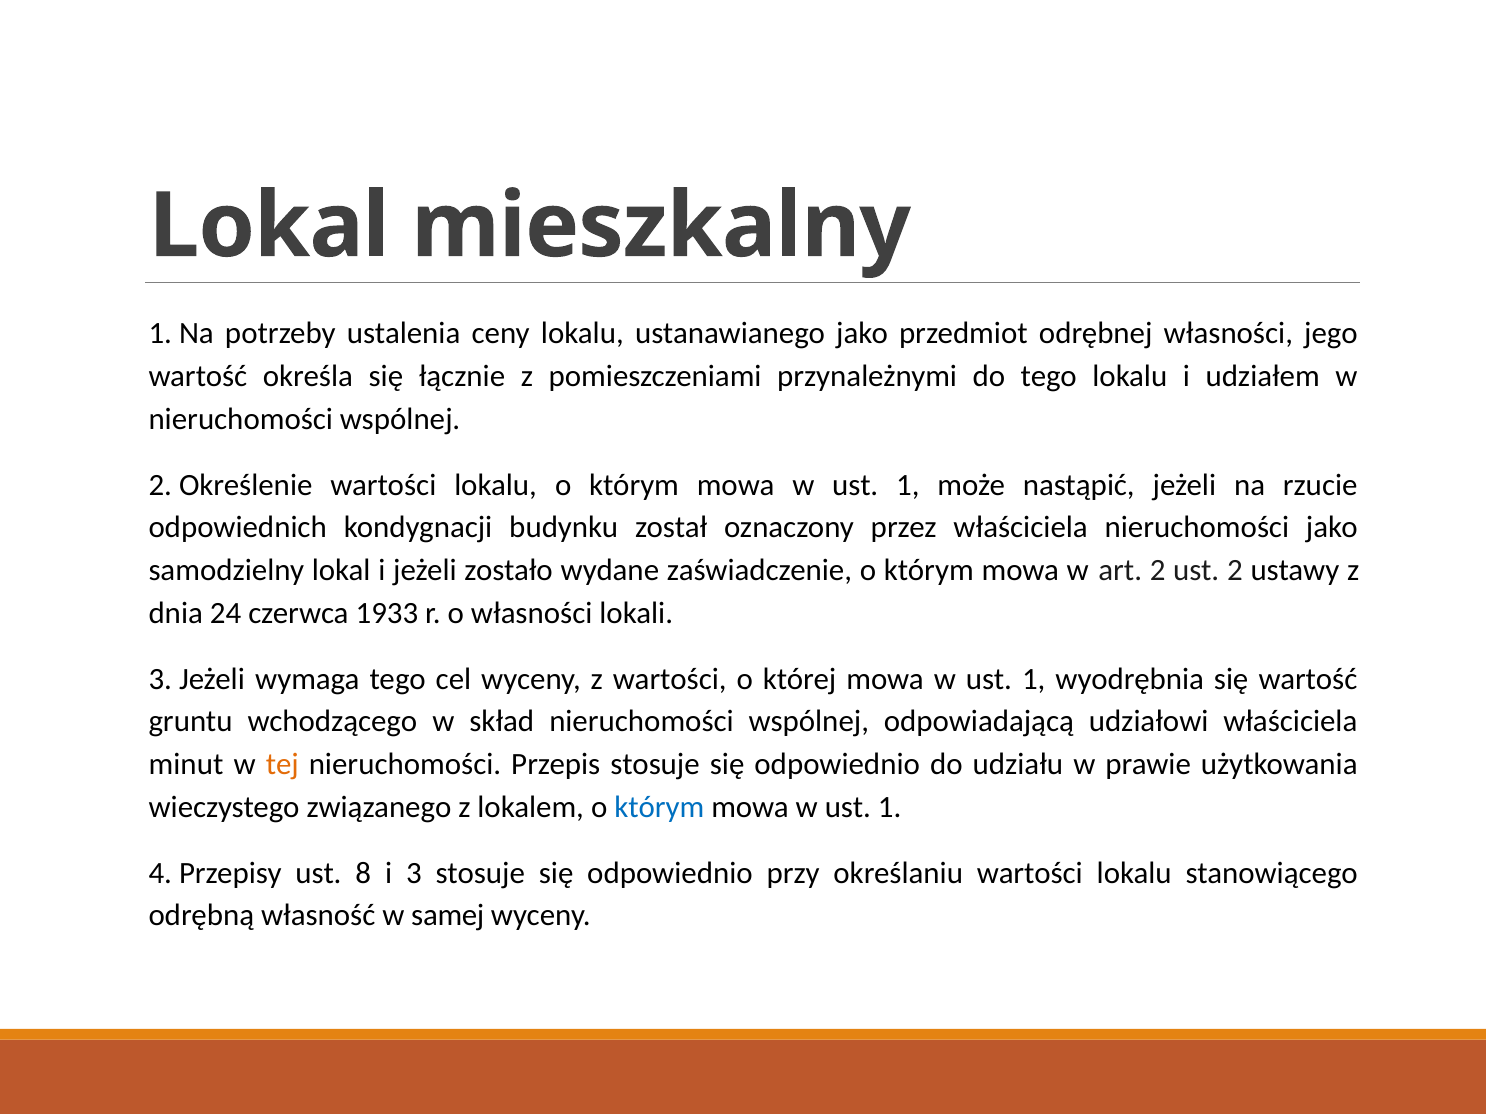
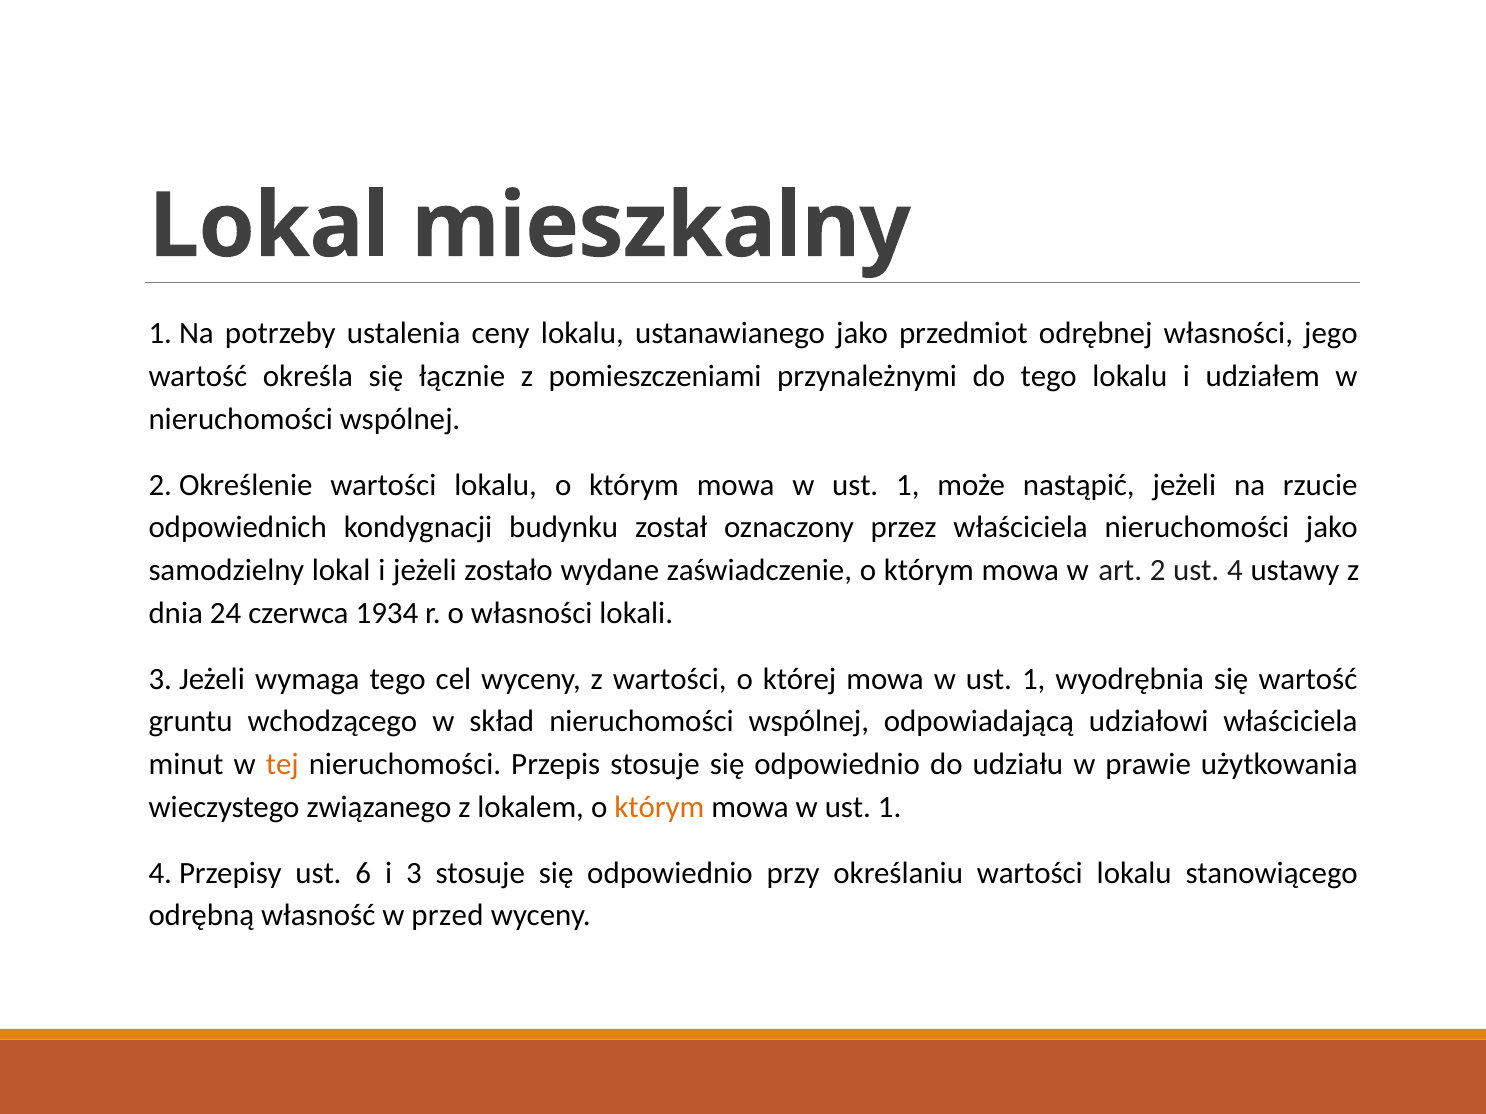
ust 2: 2 -> 4
1933: 1933 -> 1934
którym at (659, 807) colour: blue -> orange
8: 8 -> 6
samej: samej -> przed
